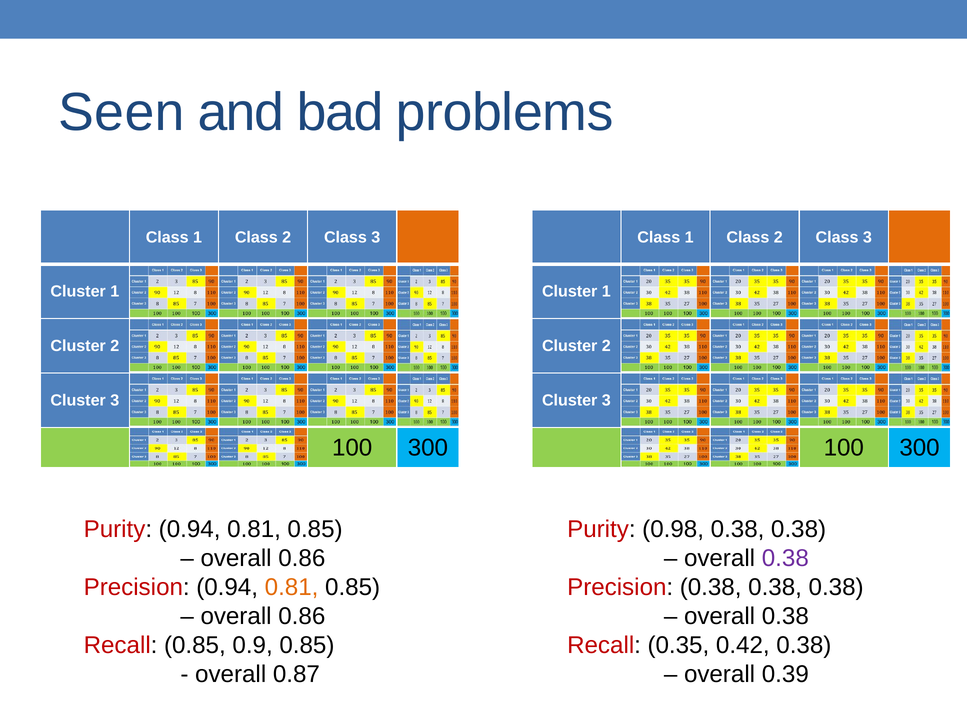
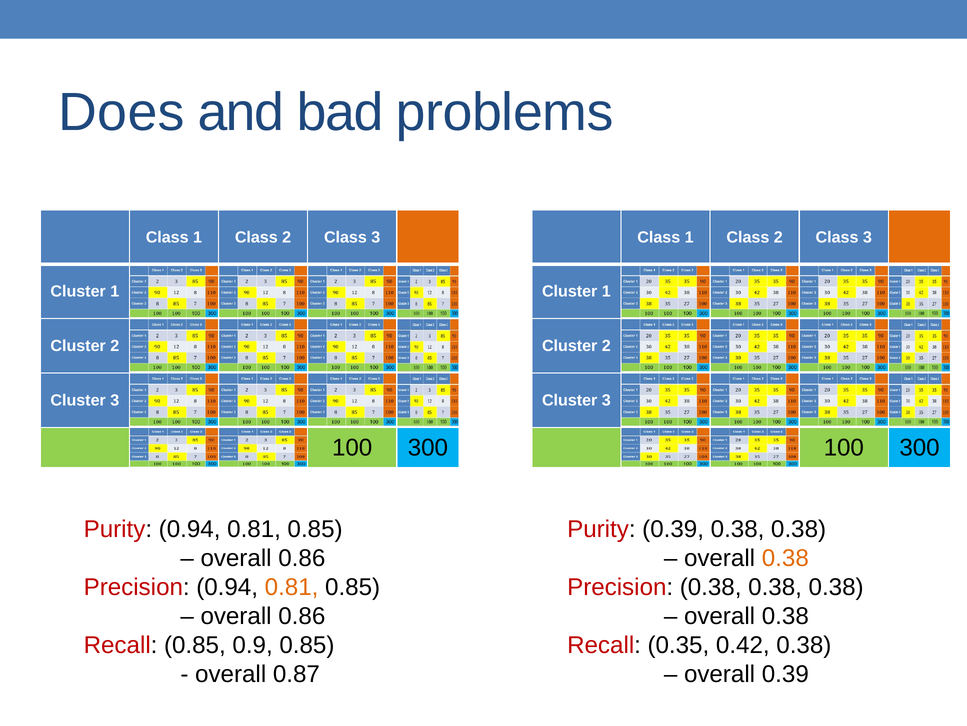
Seen: Seen -> Does
Purity 0.98: 0.98 -> 0.39
0.38 at (785, 558) colour: purple -> orange
